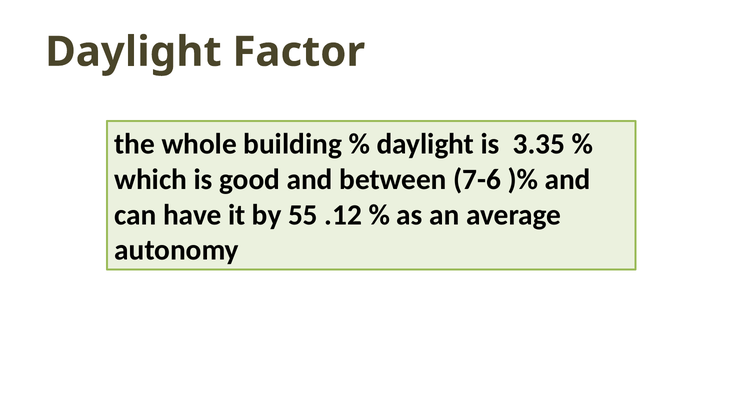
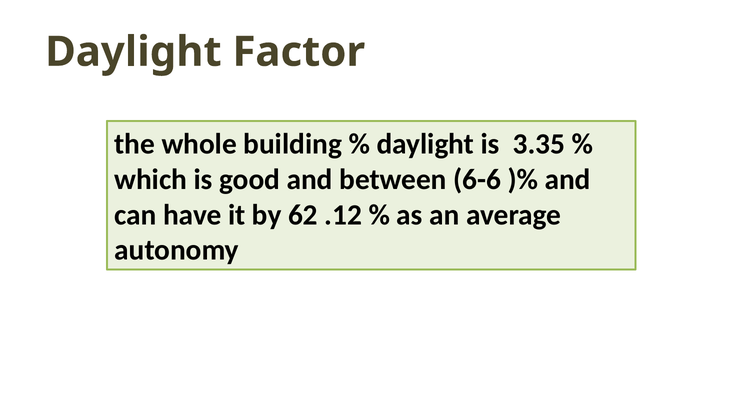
7-6: 7-6 -> 6-6
55: 55 -> 62
